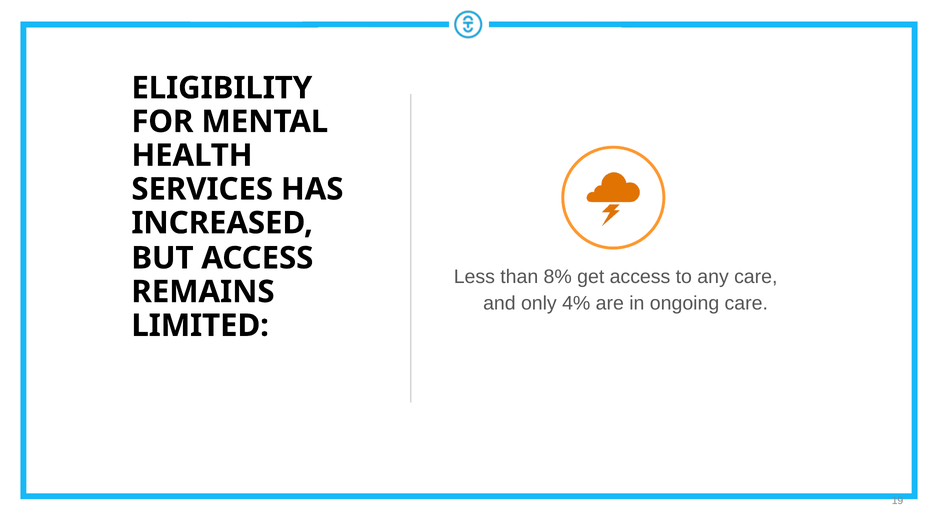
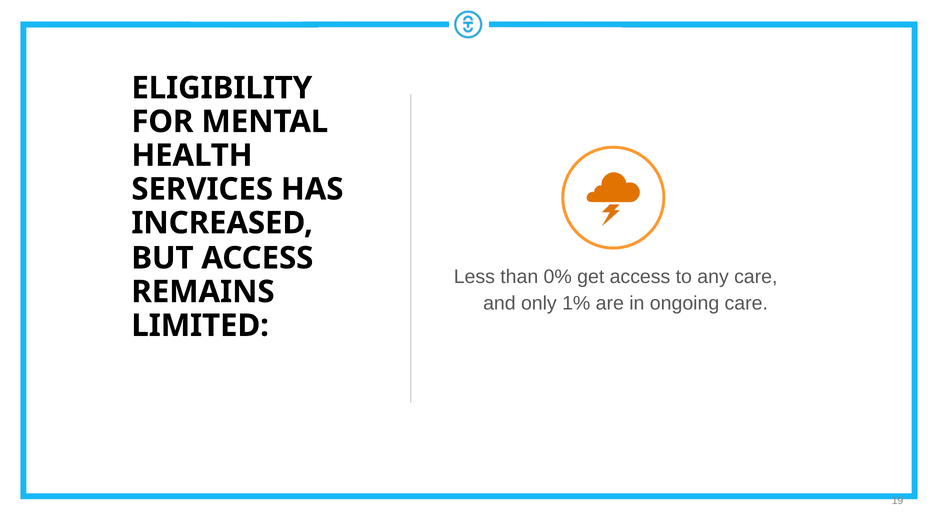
8%: 8% -> 0%
4%: 4% -> 1%
